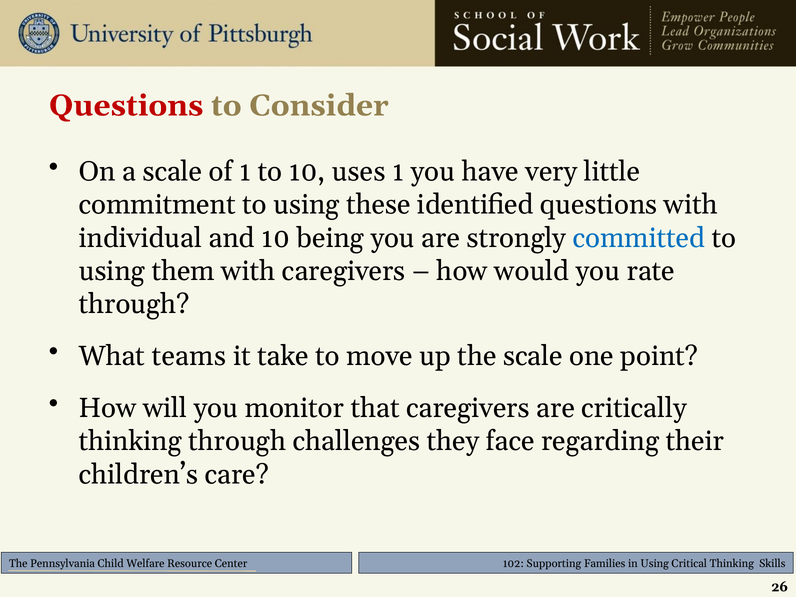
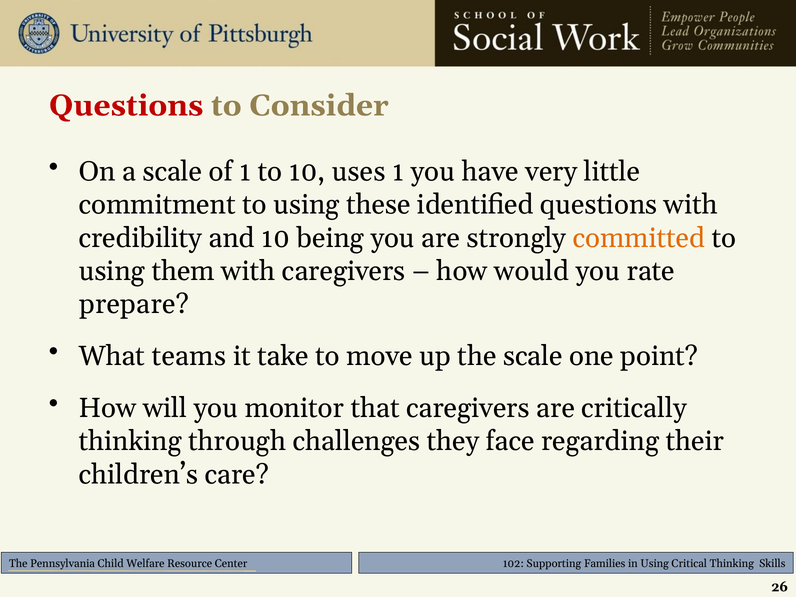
individual: individual -> credibility
committed colour: blue -> orange
through at (134, 304): through -> prepare
